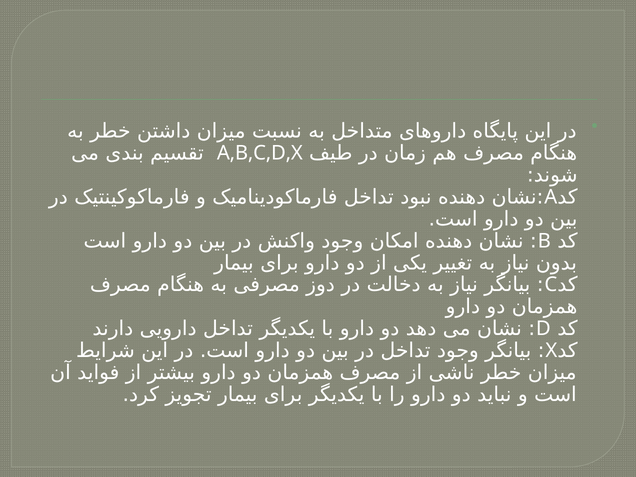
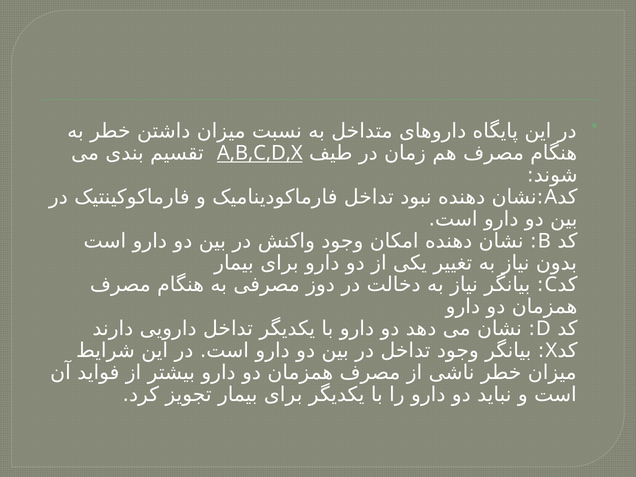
A,B,C,D,X underline: none -> present
